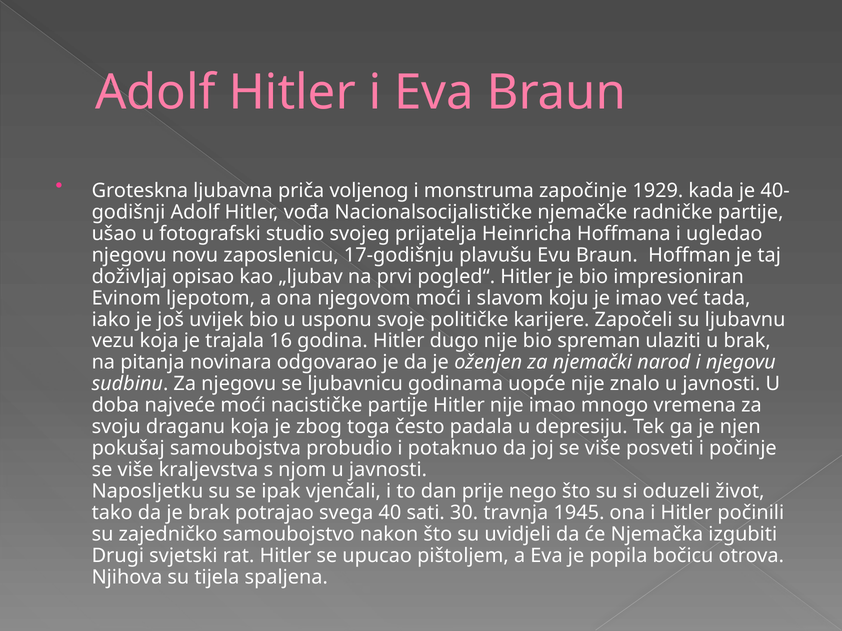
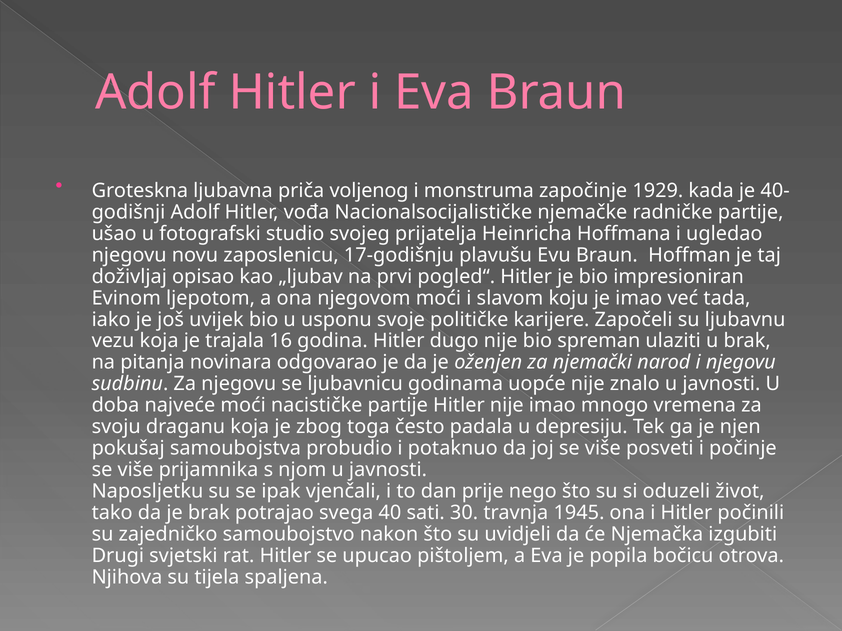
kraljevstva: kraljevstva -> prijamnika
